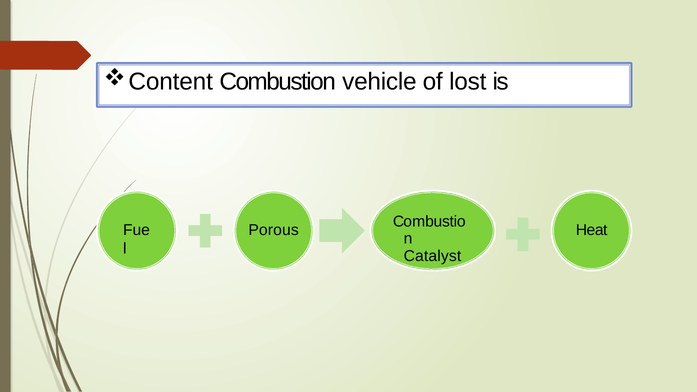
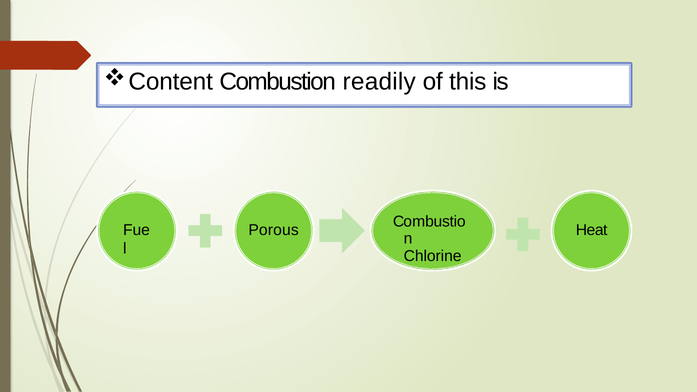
vehicle: vehicle -> readily
lost: lost -> this
Catalyst: Catalyst -> Chlorine
